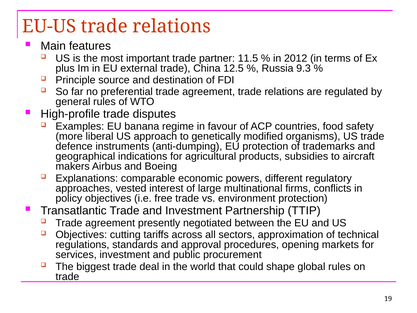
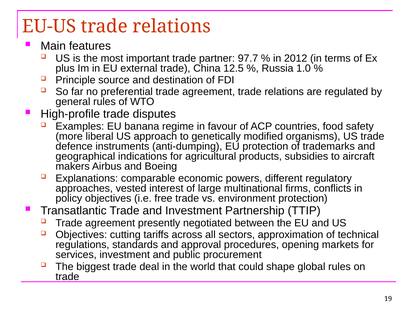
11.5: 11.5 -> 97.7
9.3: 9.3 -> 1.0
